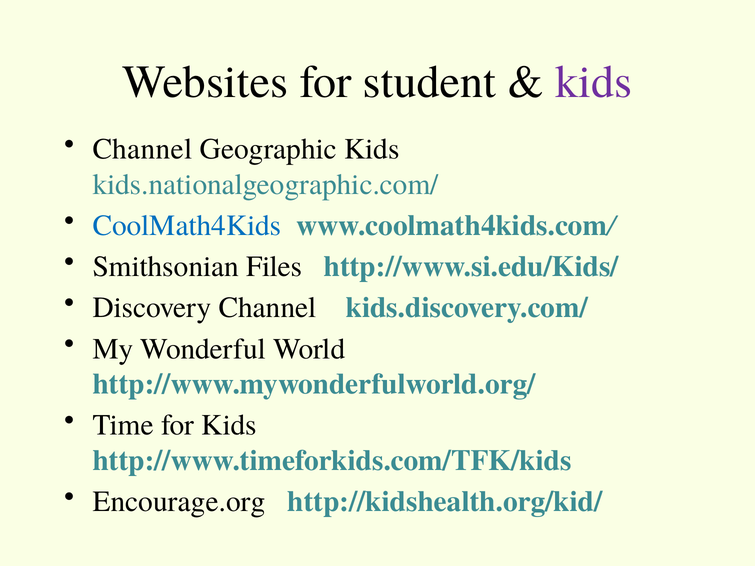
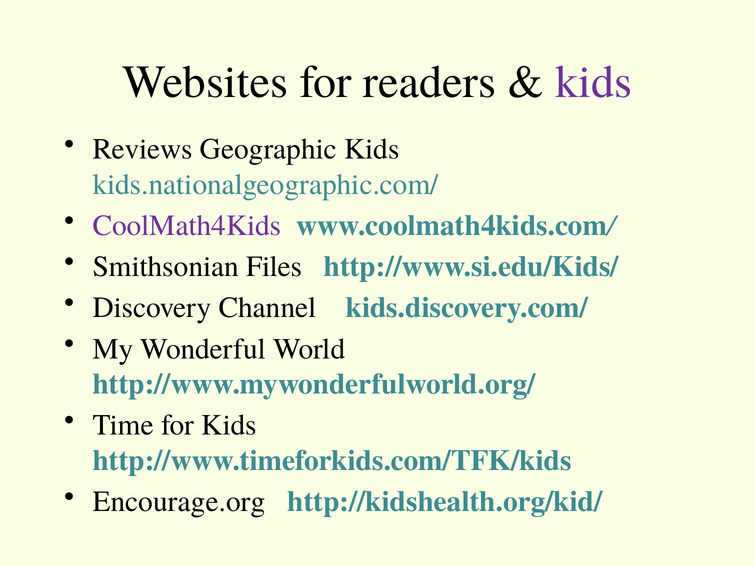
student: student -> readers
Channel at (142, 149): Channel -> Reviews
CoolMath4Kids colour: blue -> purple
